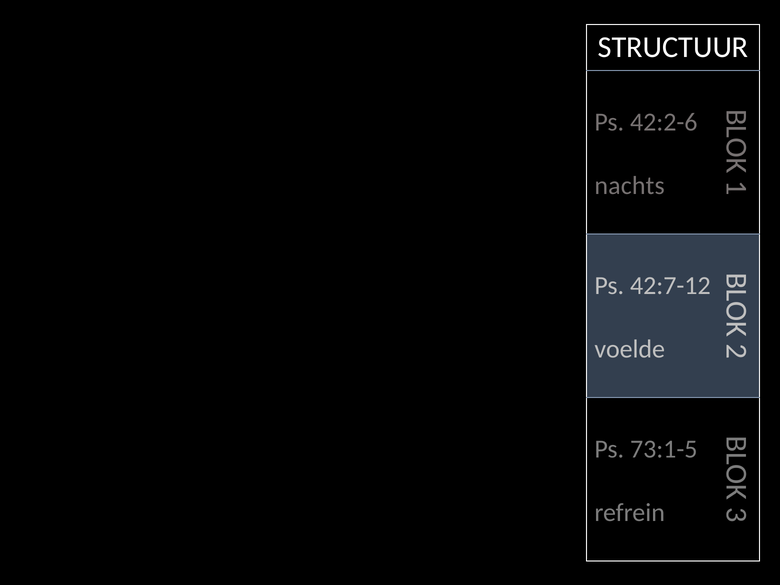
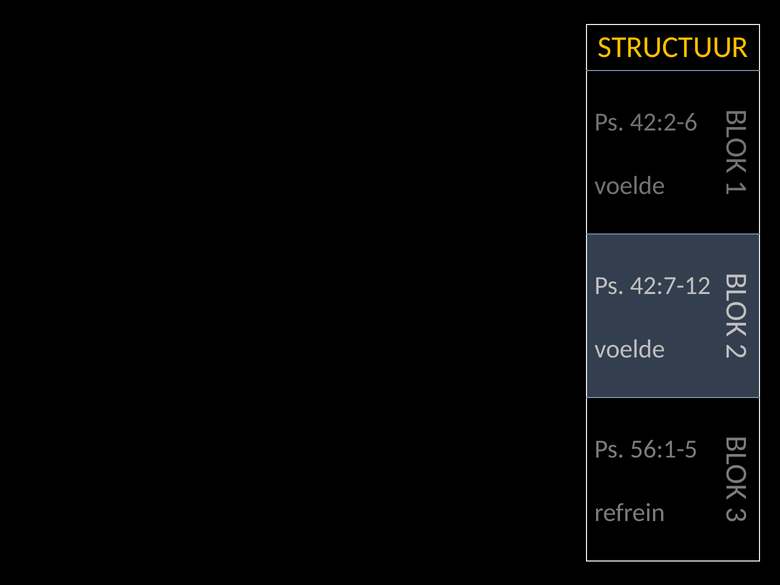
STRUCTUUR colour: white -> yellow
nachts at (630, 186): nachts -> voelde
73:1-5: 73:1-5 -> 56:1-5
